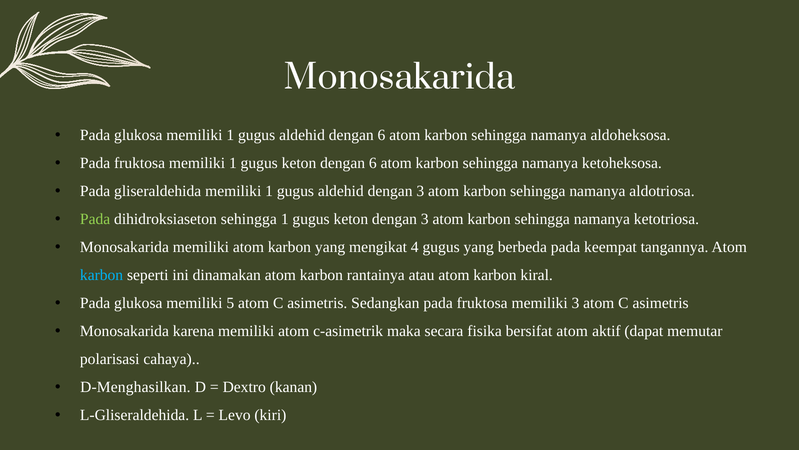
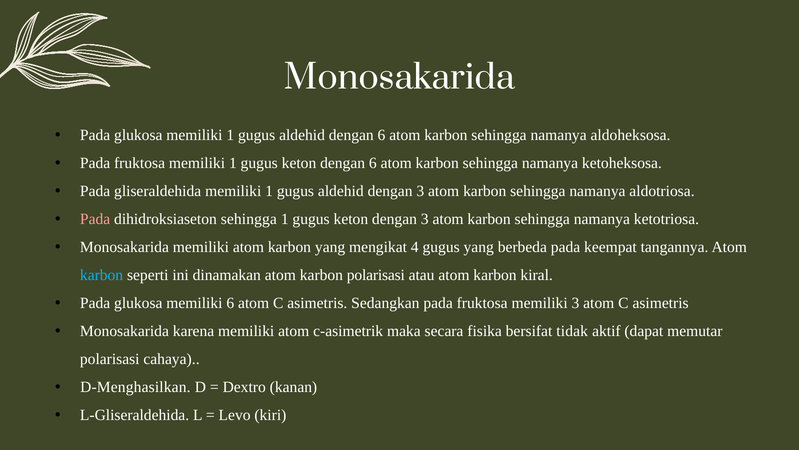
Pada at (95, 219) colour: light green -> pink
karbon rantainya: rantainya -> polarisasi
memiliki 5: 5 -> 6
bersifat atom: atom -> tidak
